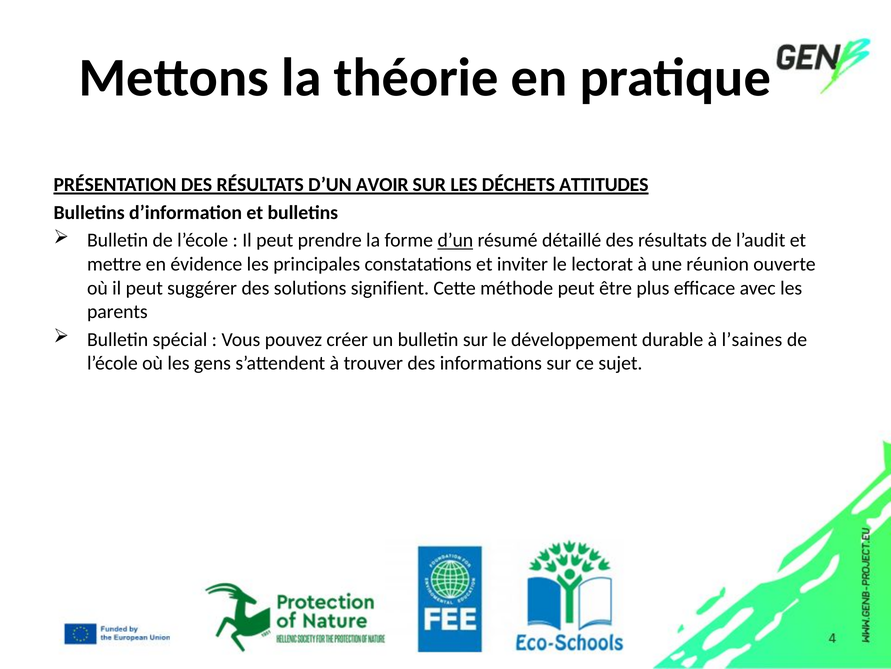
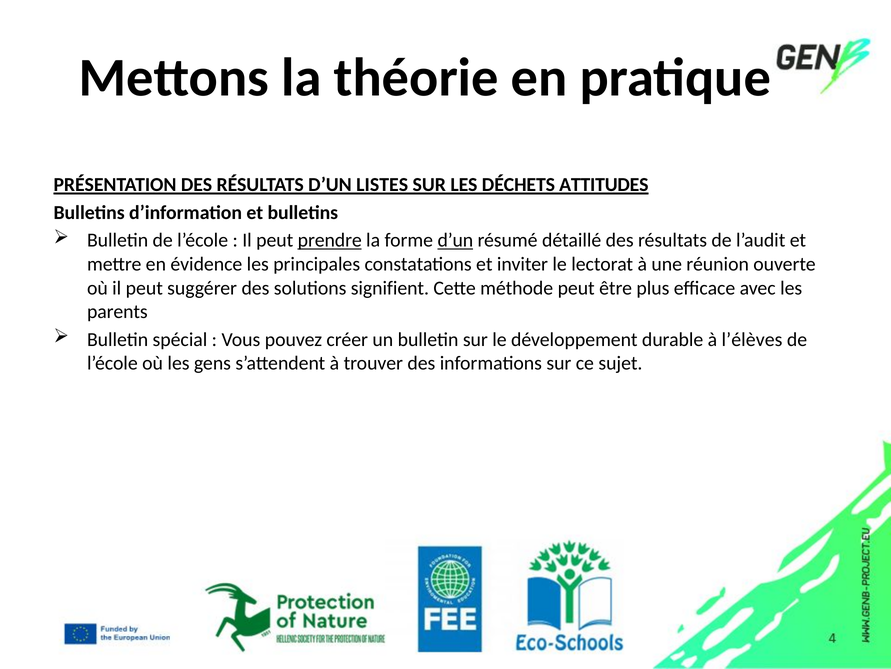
AVOIR: AVOIR -> LISTES
prendre underline: none -> present
l’saines: l’saines -> l’élèves
